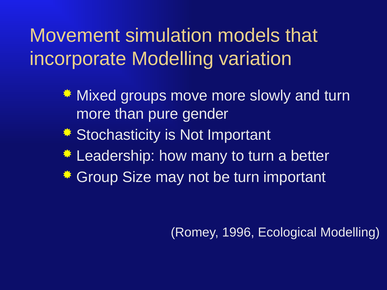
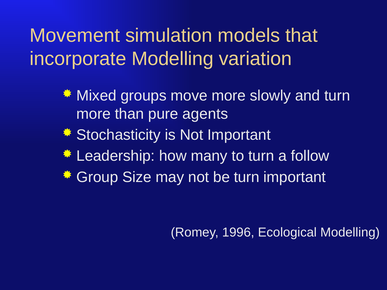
gender: gender -> agents
better: better -> follow
